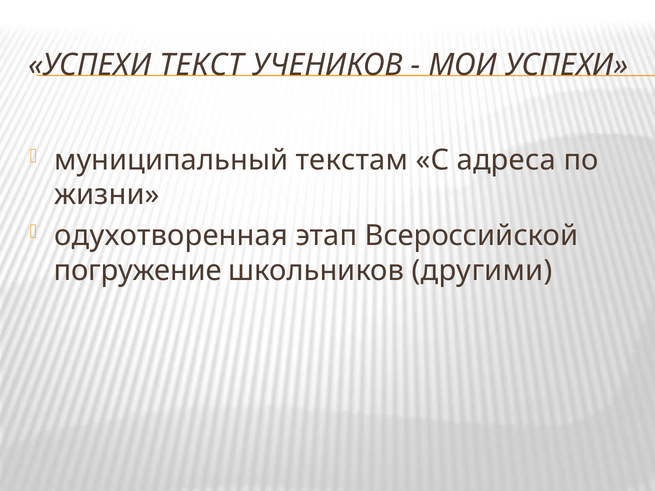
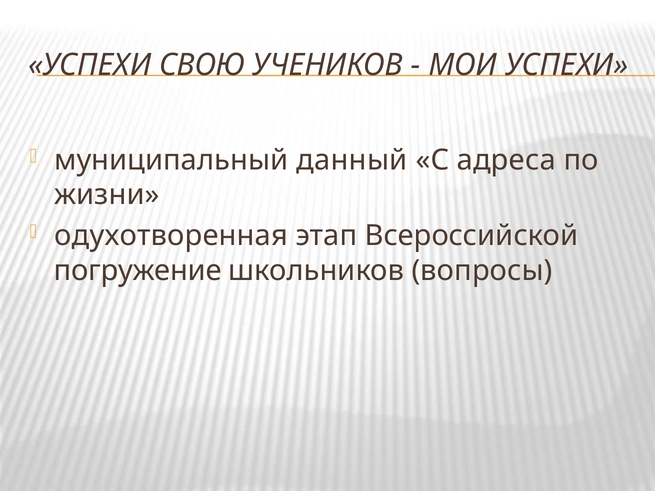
ТЕКСТ: ТЕКСТ -> СВОЮ
текстам: текстам -> данный
другими: другими -> вопросы
